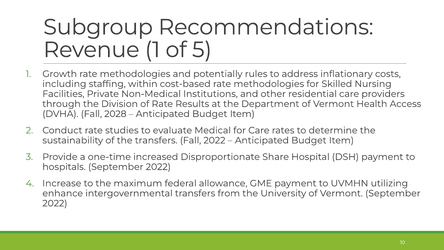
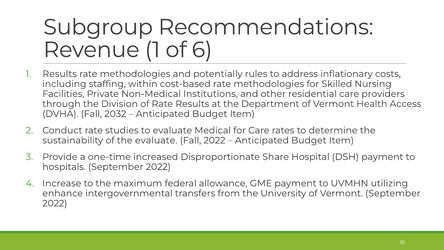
5: 5 -> 6
1 Growth: Growth -> Results
2028: 2028 -> 2032
the transfers: transfers -> evaluate
